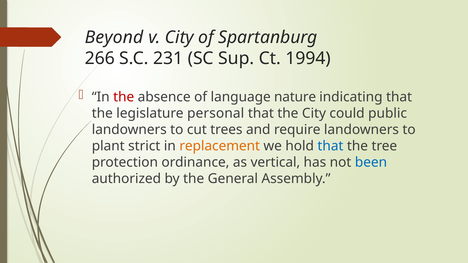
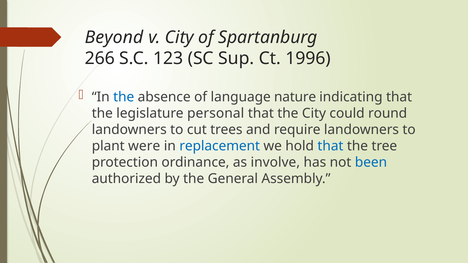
231: 231 -> 123
1994: 1994 -> 1996
the at (124, 97) colour: red -> blue
public: public -> round
strict: strict -> were
replacement colour: orange -> blue
vertical: vertical -> involve
